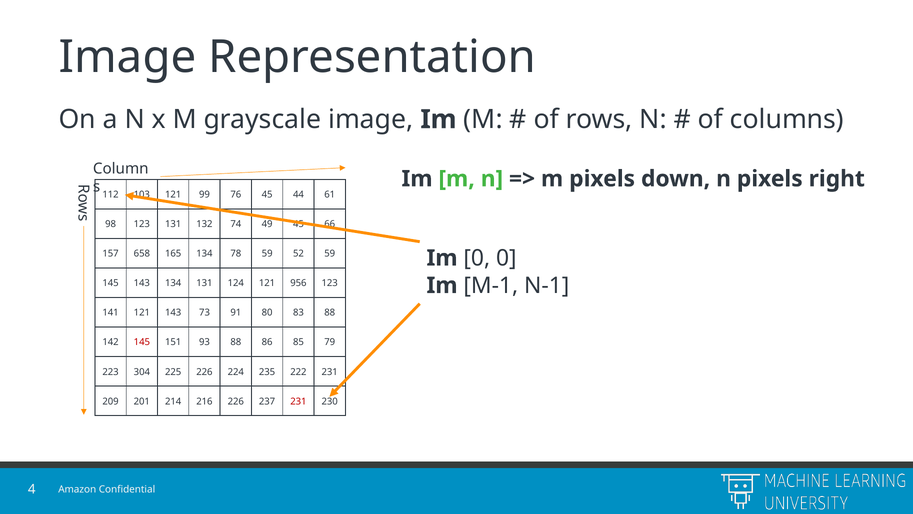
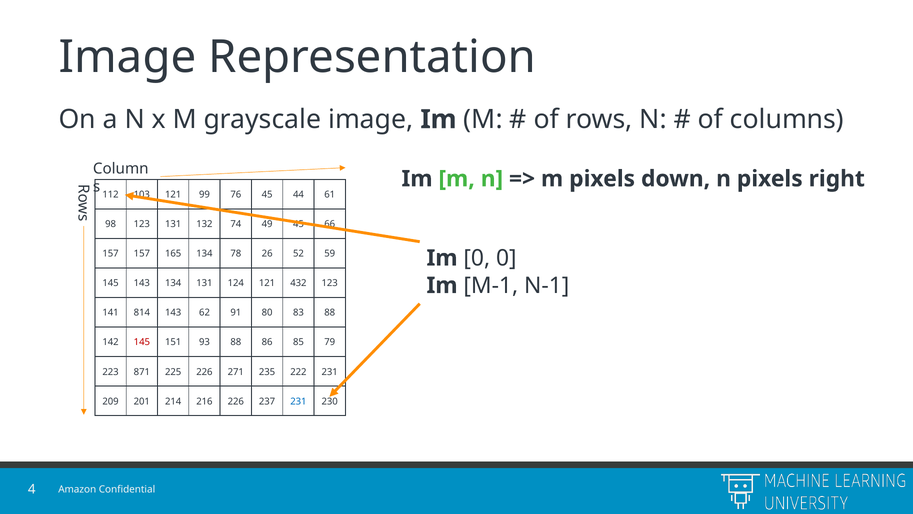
157 658: 658 -> 157
78 59: 59 -> 26
956: 956 -> 432
141 121: 121 -> 814
73: 73 -> 62
304: 304 -> 871
224: 224 -> 271
231 at (298, 401) colour: red -> blue
